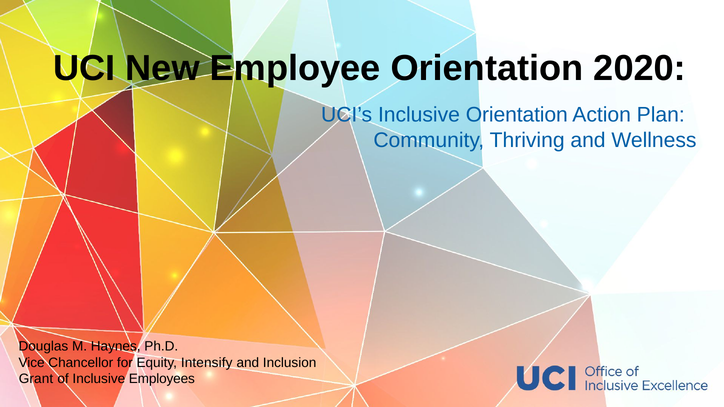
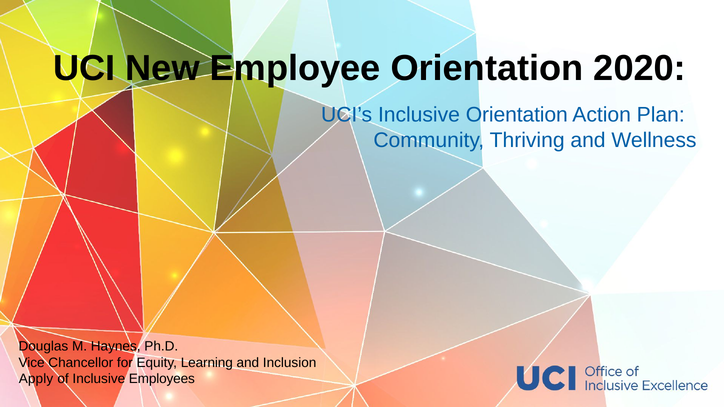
Intensify: Intensify -> Learning
Grant: Grant -> Apply
